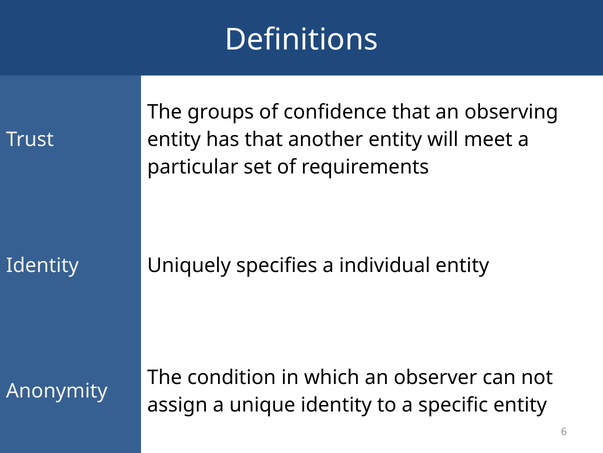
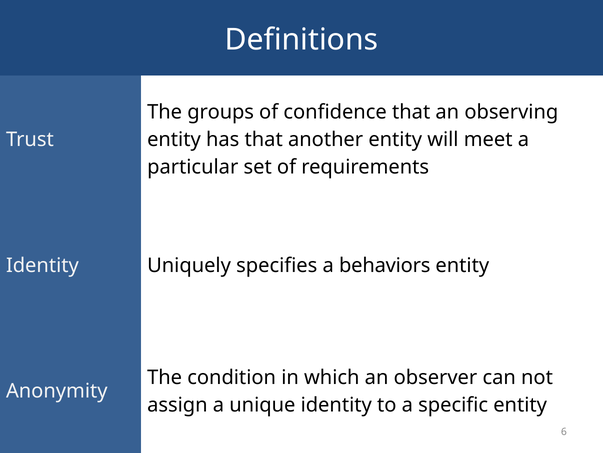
individual: individual -> behaviors
